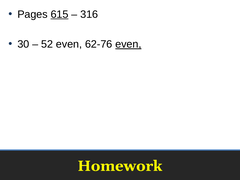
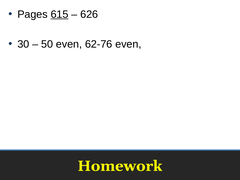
316: 316 -> 626
52: 52 -> 50
even at (128, 44) underline: present -> none
